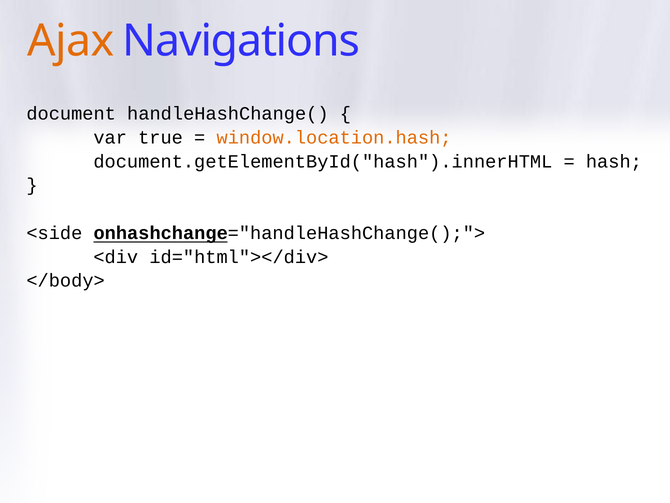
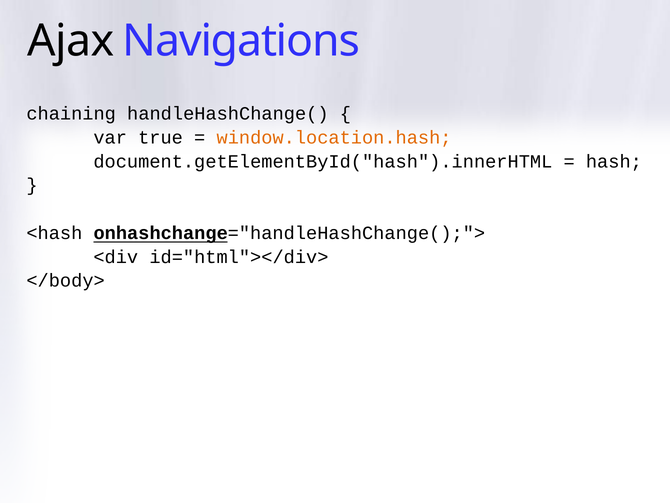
Ajax colour: orange -> black
document: document -> chaining
<side: <side -> <hash
